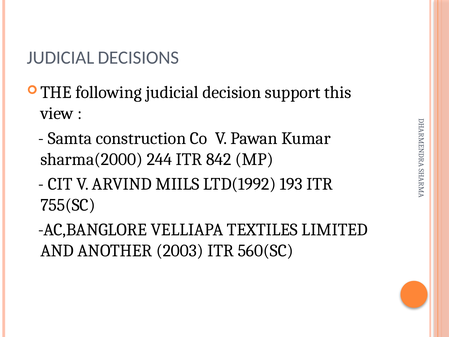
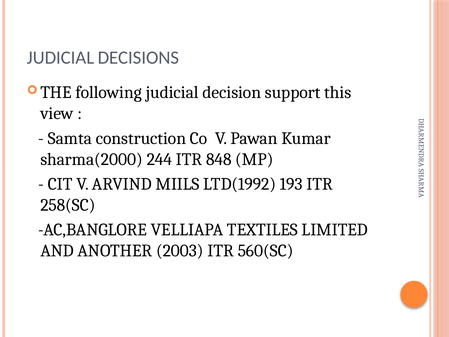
842: 842 -> 848
755(SC: 755(SC -> 258(SC
